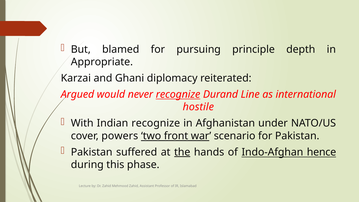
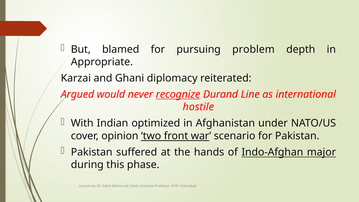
principle: principle -> problem
Indian recognize: recognize -> optimized
powers: powers -> opinion
the underline: present -> none
hence: hence -> major
